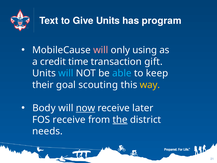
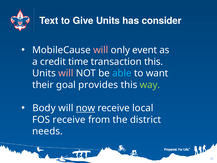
program: program -> consider
using: using -> event
transaction gift: gift -> this
will at (66, 73) colour: light blue -> pink
keep: keep -> want
scouting: scouting -> provides
way colour: yellow -> light green
later: later -> local
the underline: present -> none
